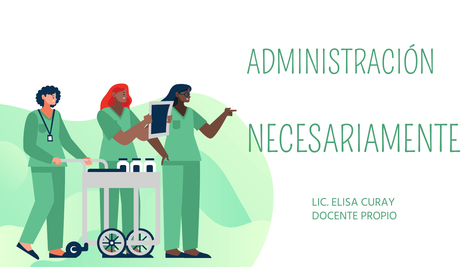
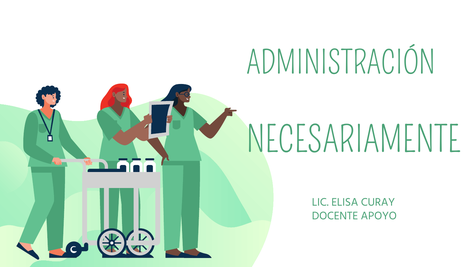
PROPIO: PROPIO -> APOYO
